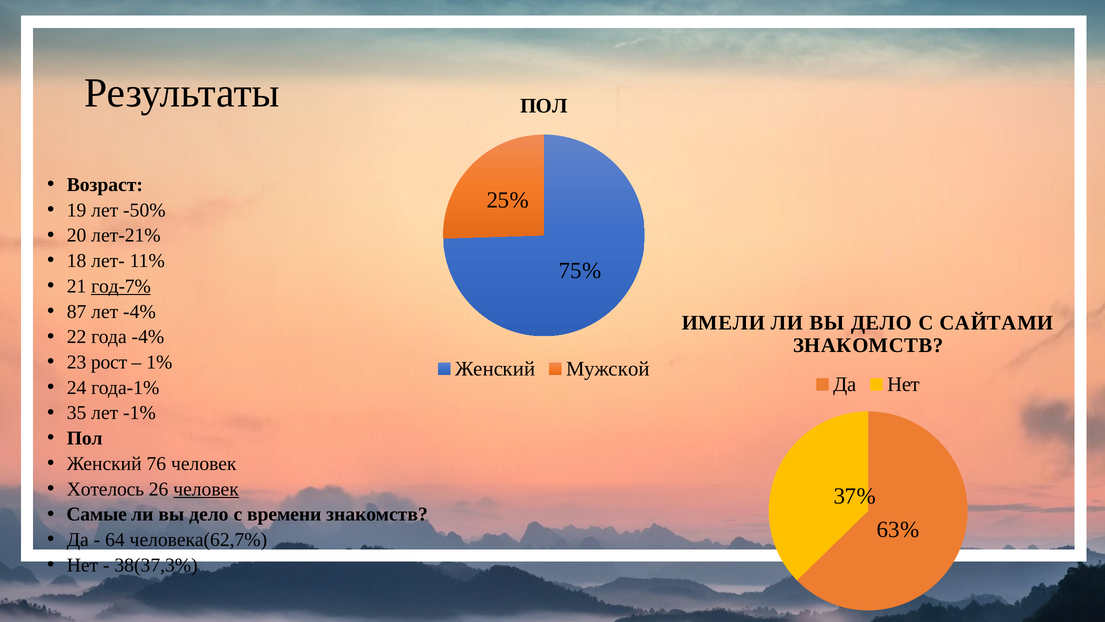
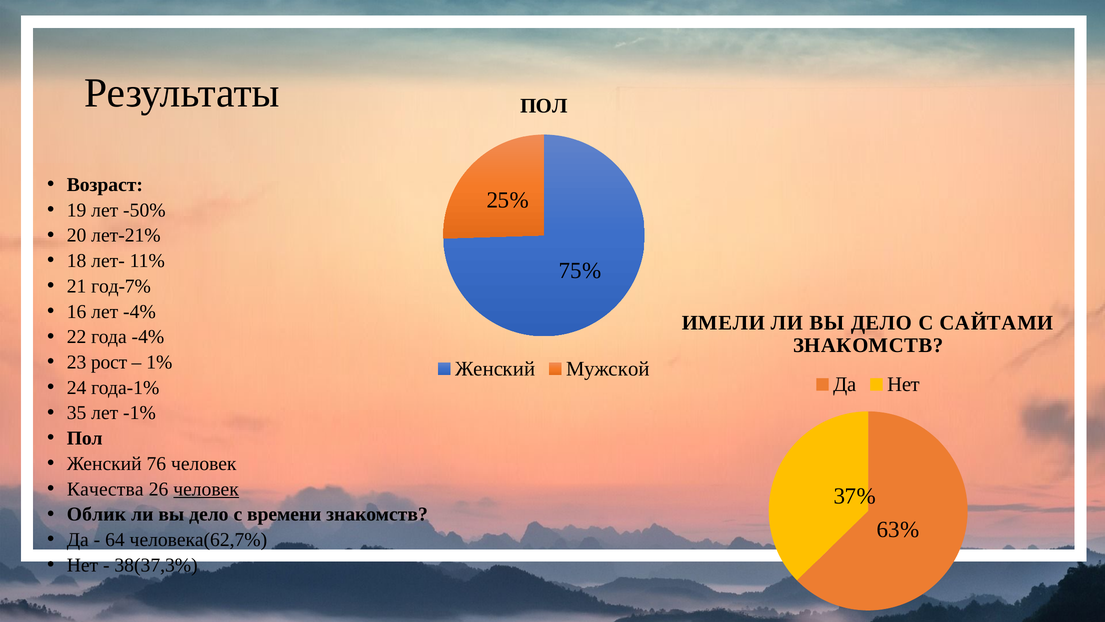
год-7% underline: present -> none
87: 87 -> 16
Хотелось: Хотелось -> Качества
Самые: Самые -> Облик
